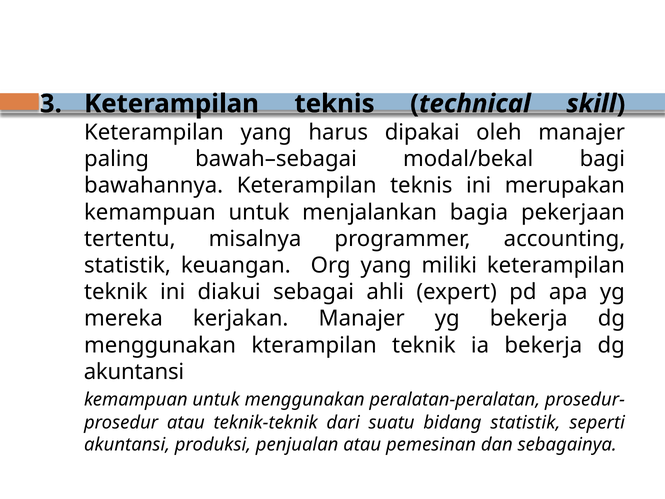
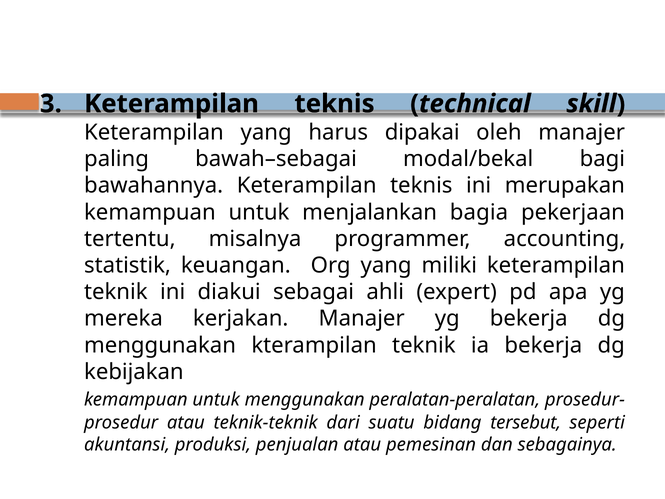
akuntansi at (134, 372): akuntansi -> kebijakan
bidang statistik: statistik -> tersebut
